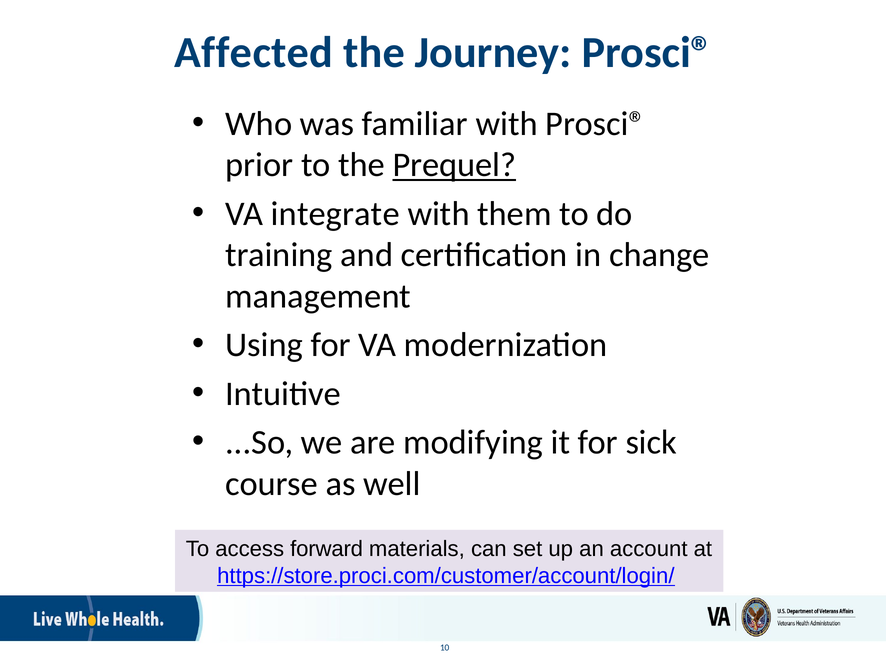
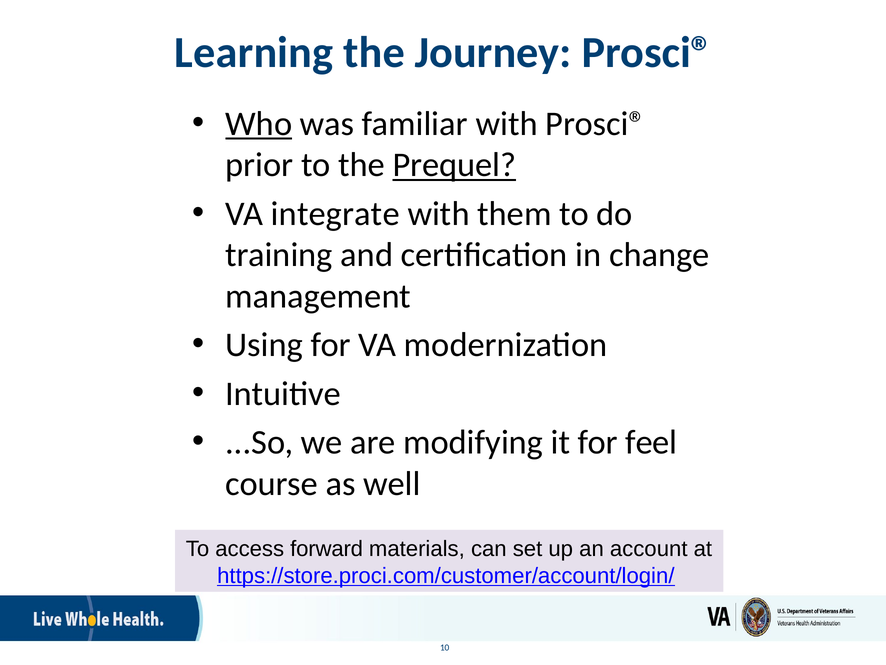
Affected: Affected -> Learning
Who underline: none -> present
sick: sick -> feel
